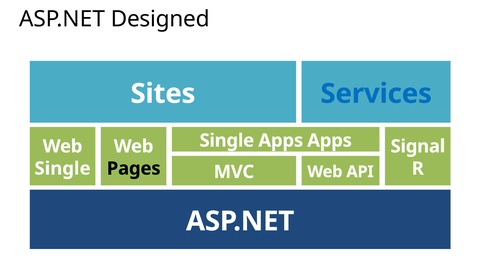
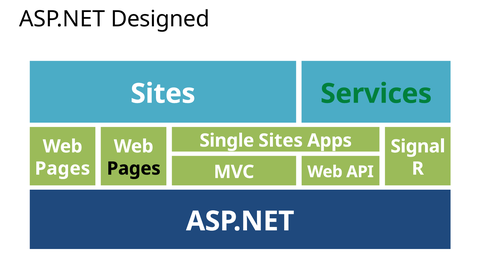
Services colour: blue -> green
Single Apps: Apps -> Sites
Single at (63, 169): Single -> Pages
